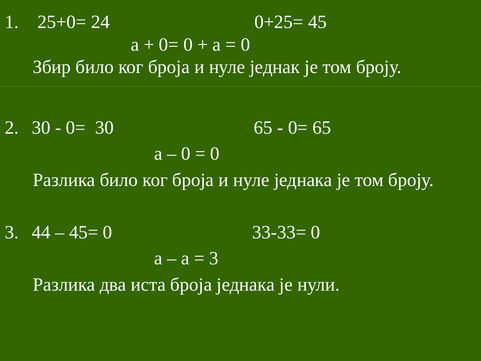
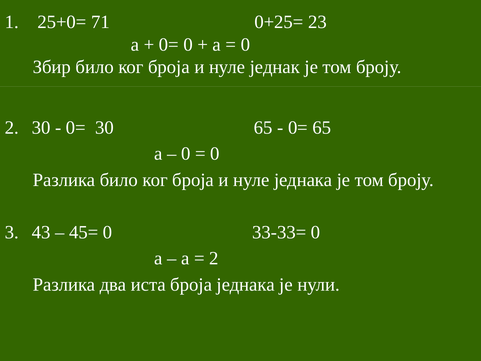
24: 24 -> 71
45: 45 -> 23
44: 44 -> 43
3 at (214, 258): 3 -> 2
